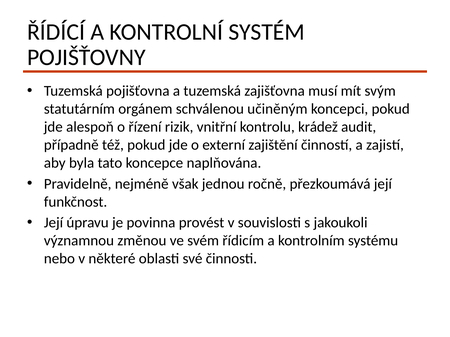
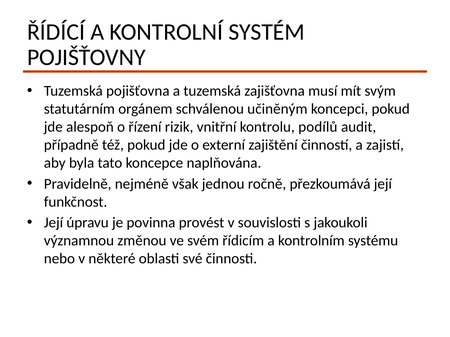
krádež: krádež -> podílů
